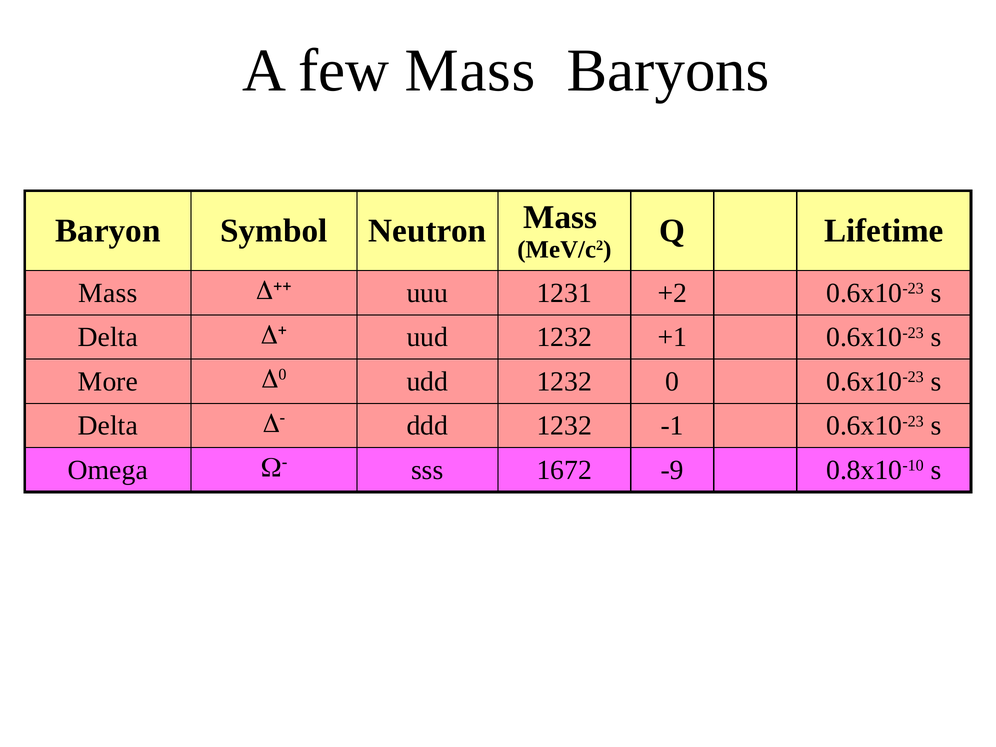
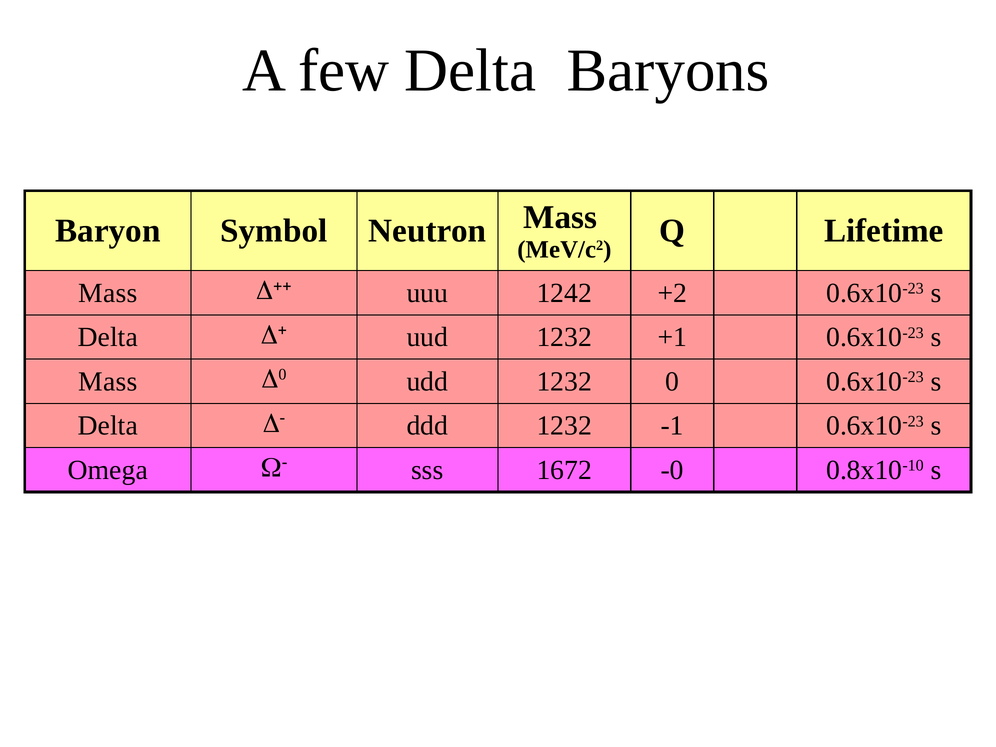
few Mass: Mass -> Delta
1231: 1231 -> 1242
More at (108, 381): More -> Mass
-9: -9 -> -0
